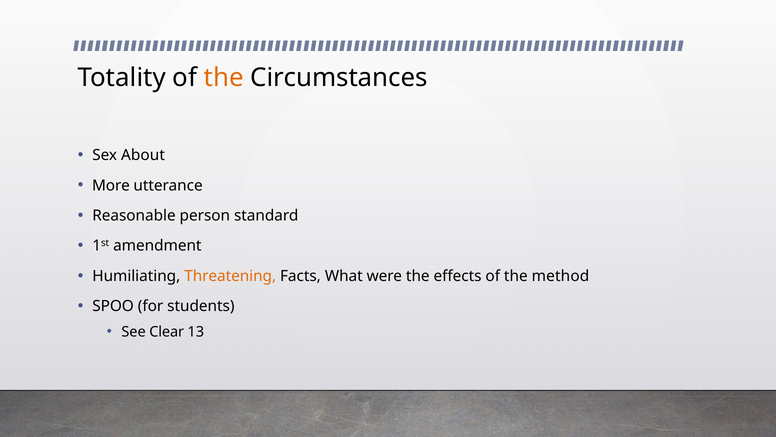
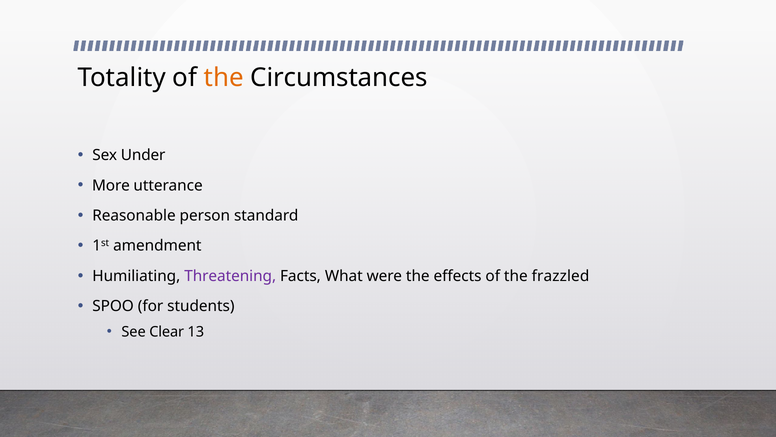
About: About -> Under
Threatening colour: orange -> purple
method: method -> frazzled
